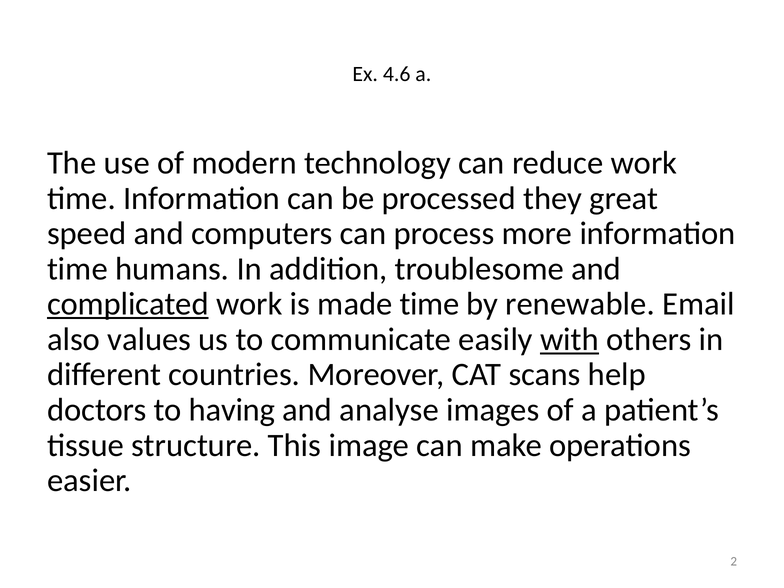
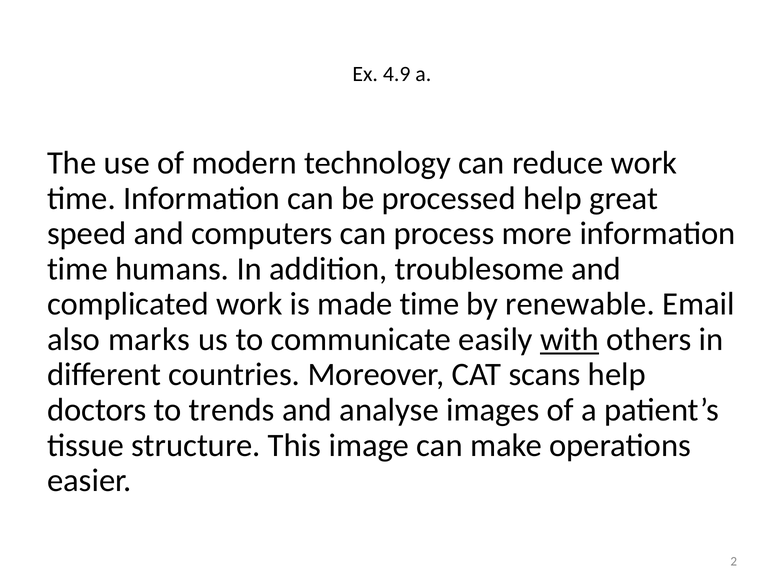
4.6: 4.6 -> 4.9
processed they: they -> help
complicated underline: present -> none
values: values -> marks
having: having -> trends
